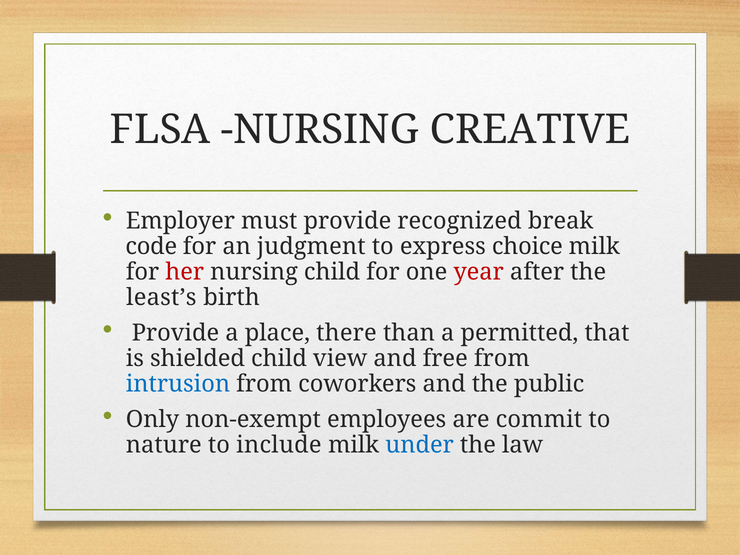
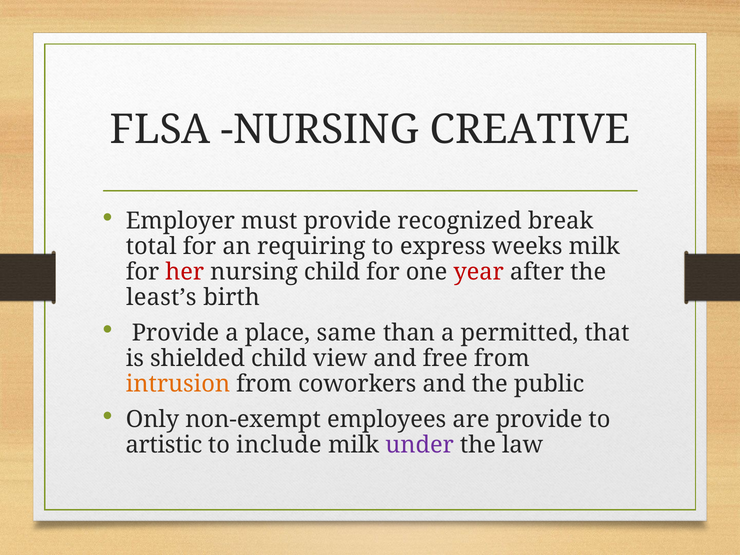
code: code -> total
judgment: judgment -> requiring
choice: choice -> weeks
there: there -> same
intrusion colour: blue -> orange
are commit: commit -> provide
nature: nature -> artistic
under colour: blue -> purple
